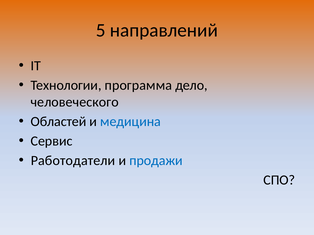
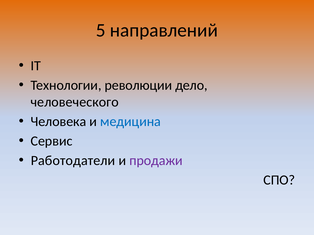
программа: программа -> революции
Областей: Областей -> Человека
продажи colour: blue -> purple
